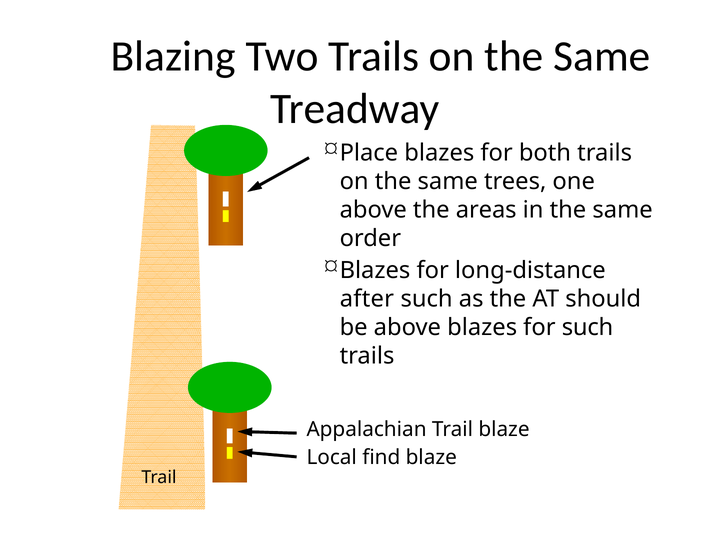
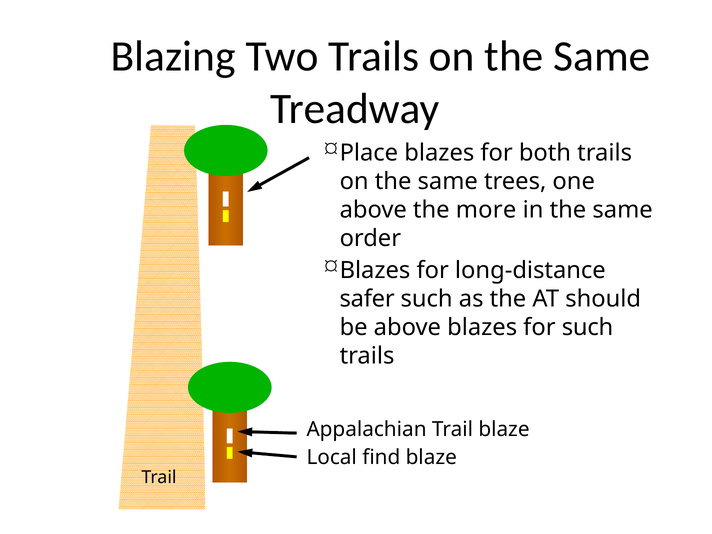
areas: areas -> more
after: after -> safer
